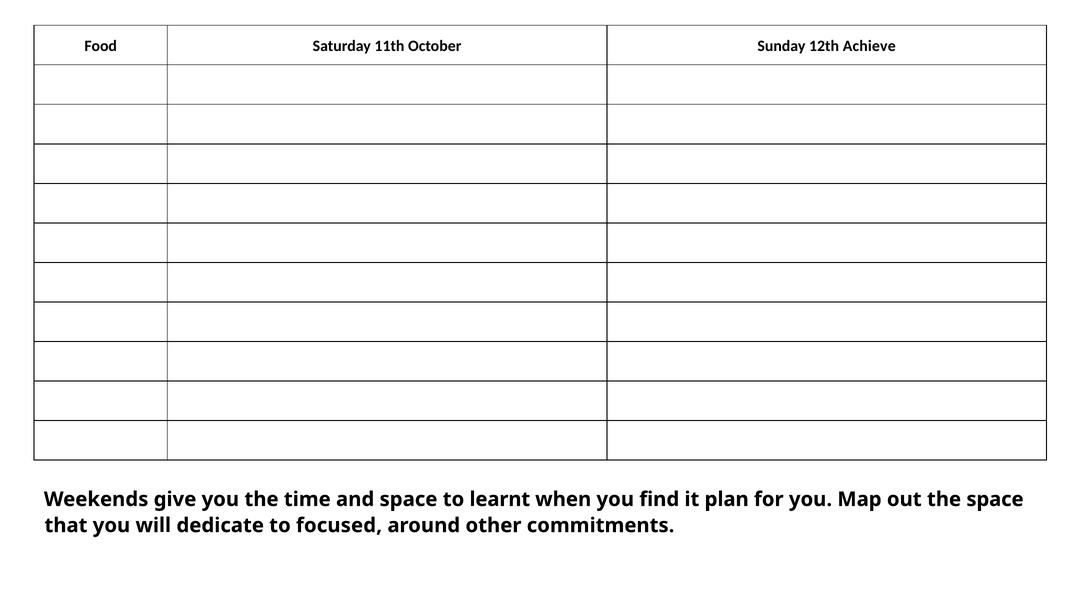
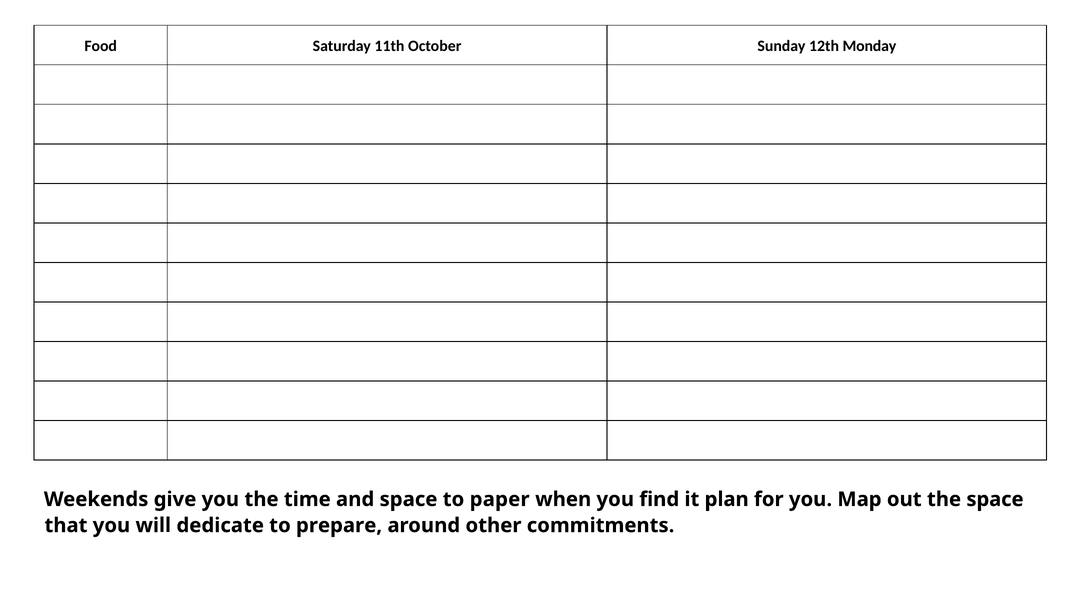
Achieve: Achieve -> Monday
learnt: learnt -> paper
focused: focused -> prepare
